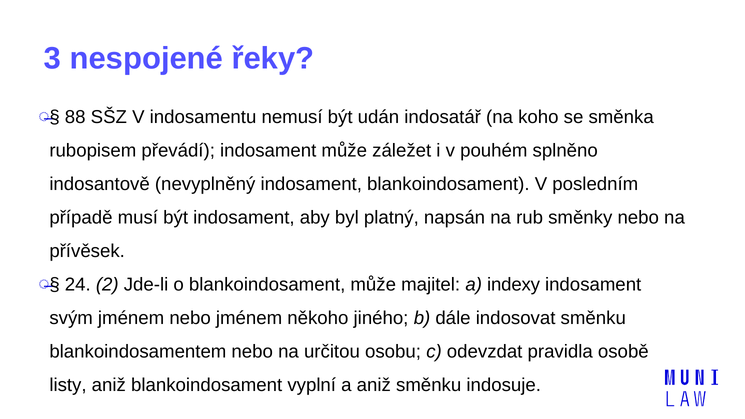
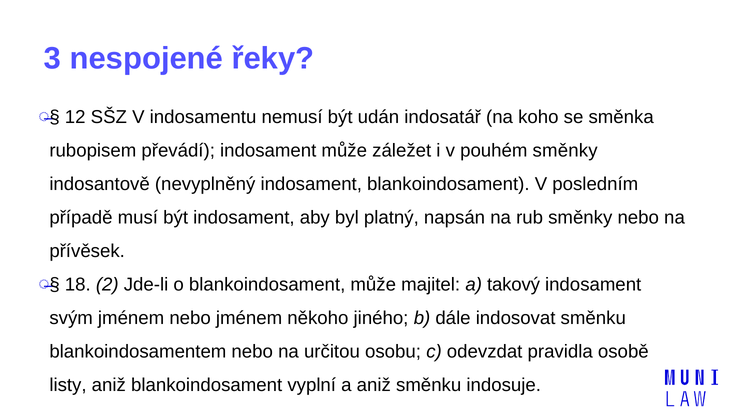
88: 88 -> 12
pouhém splněno: splněno -> směnky
24: 24 -> 18
indexy: indexy -> takový
